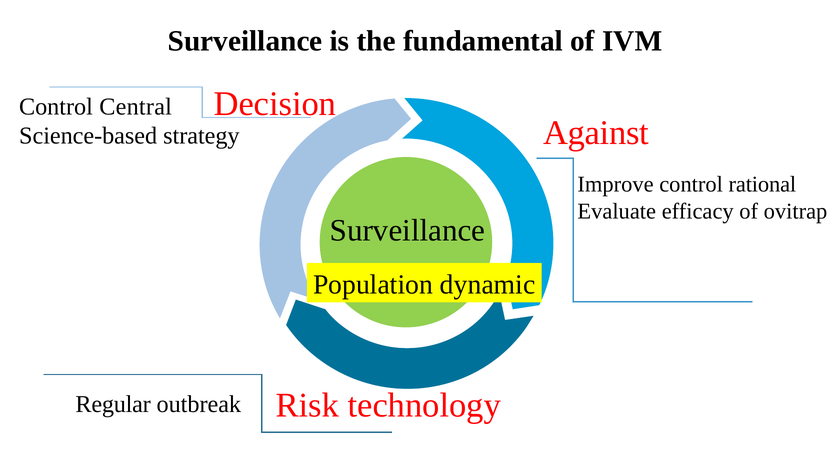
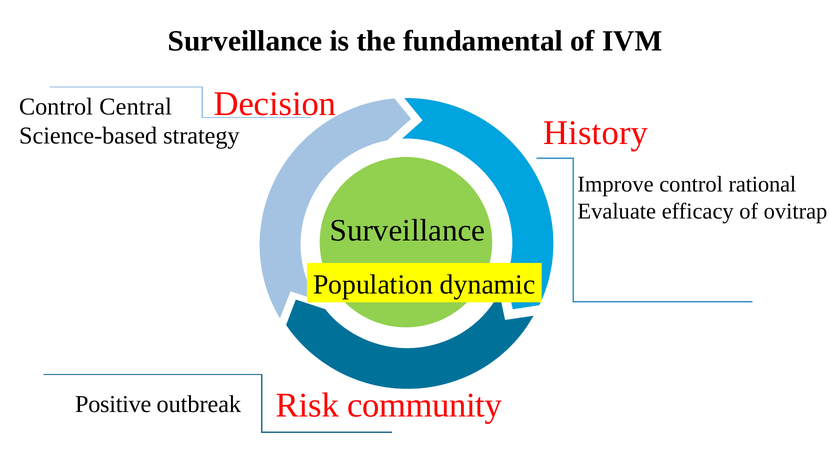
Against: Against -> History
technology: technology -> community
Regular: Regular -> Positive
